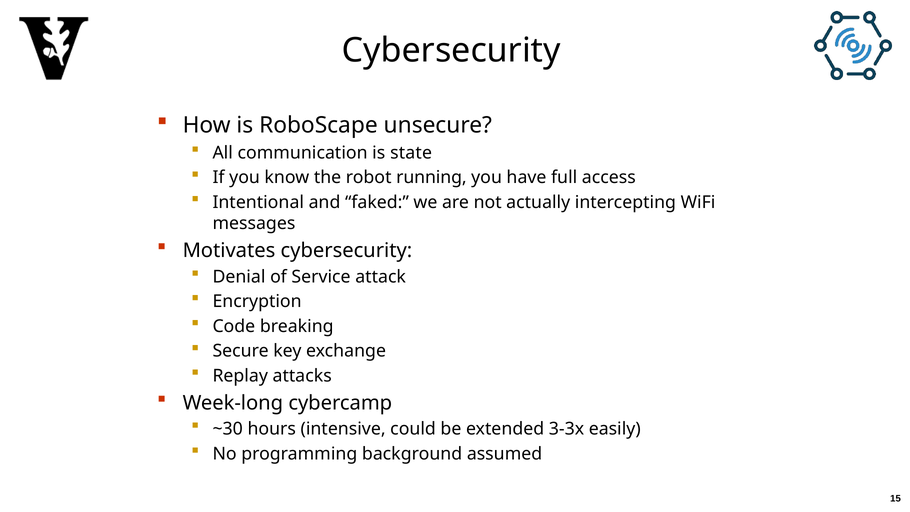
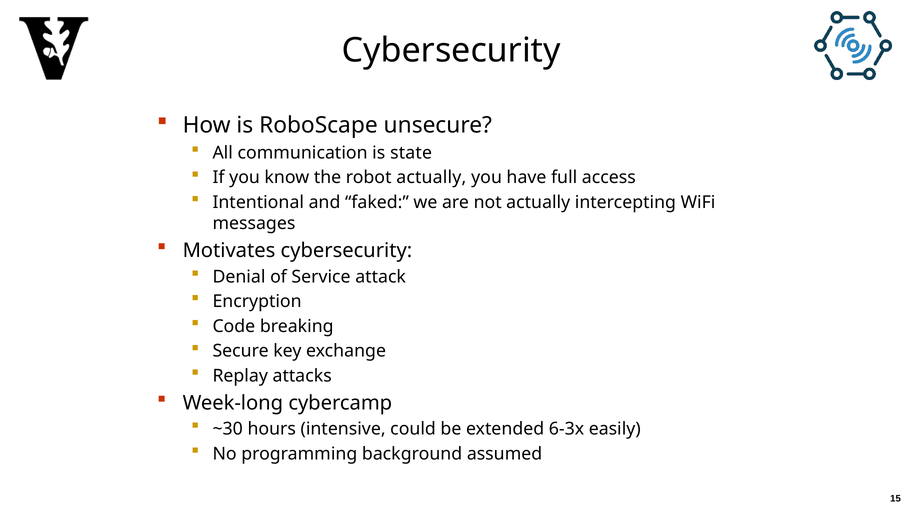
robot running: running -> actually
3-3x: 3-3x -> 6-3x
